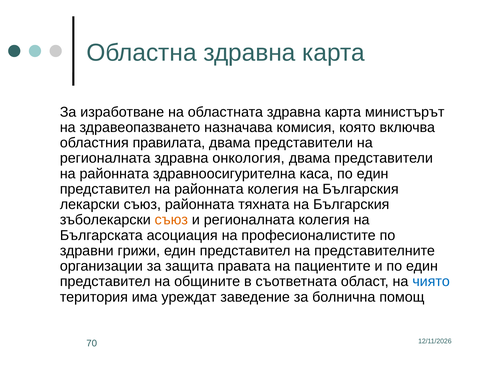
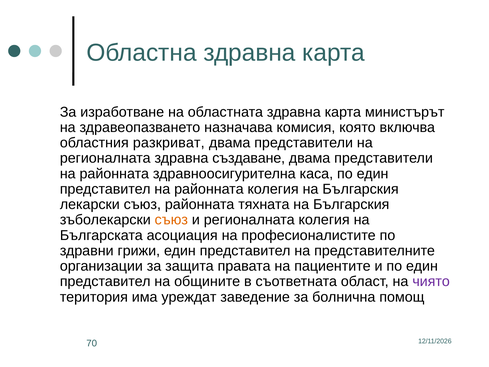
правилата: правилата -> разкриват
онкология: онкология -> създаване
чиято colour: blue -> purple
